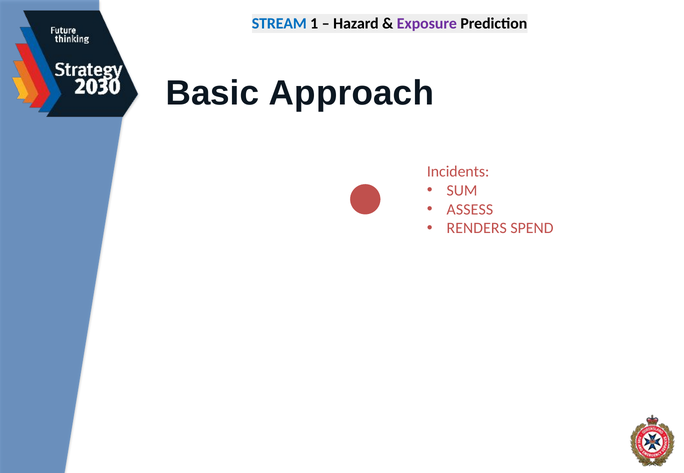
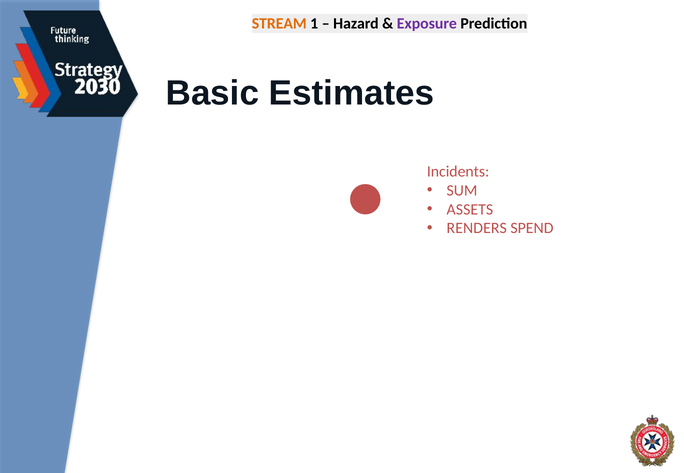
STREAM colour: blue -> orange
Approach: Approach -> Estimates
ASSESS: ASSESS -> ASSETS
